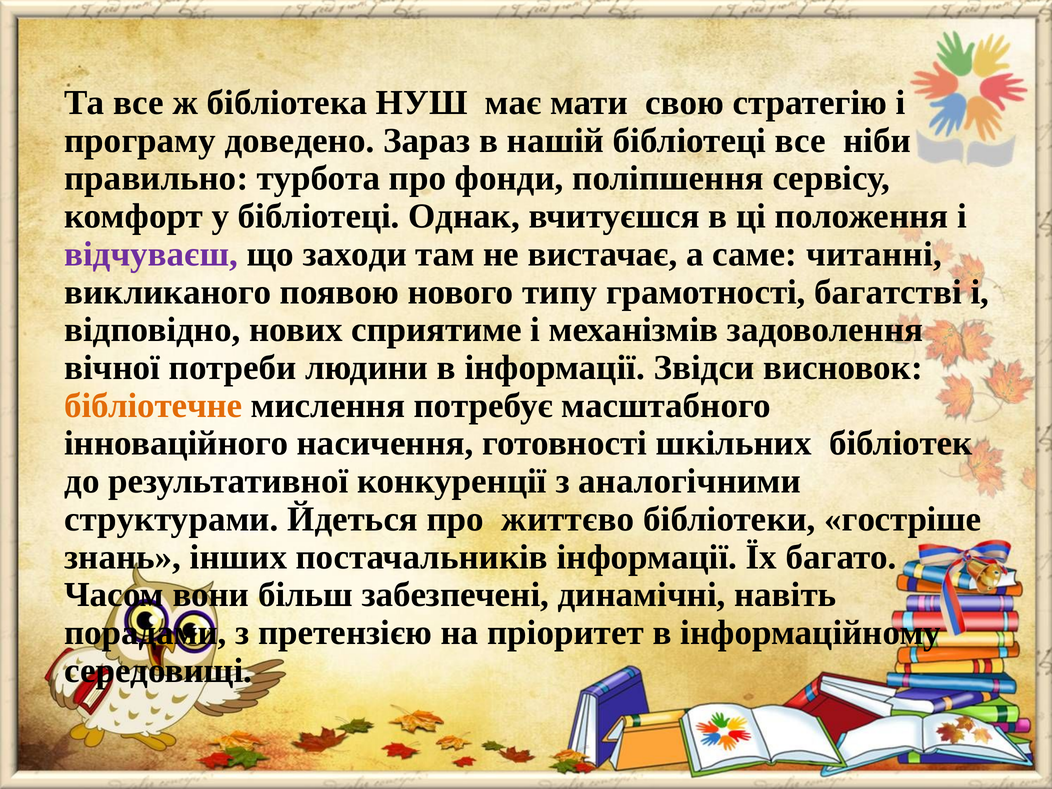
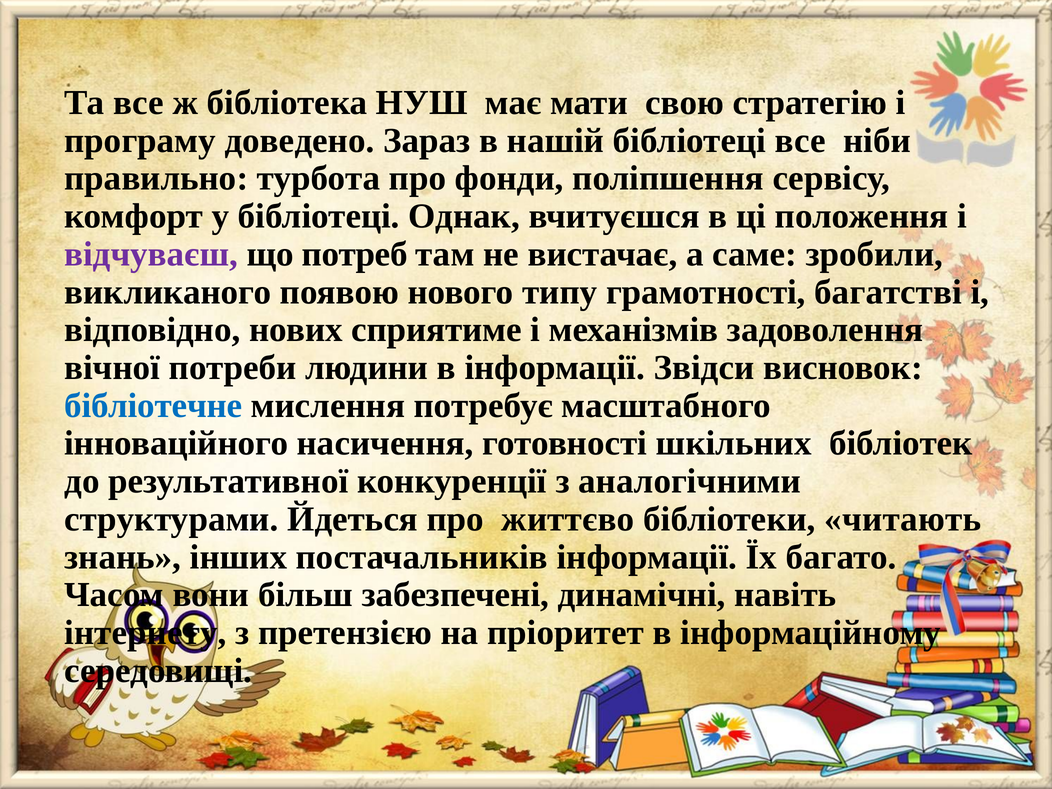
заходи: заходи -> потреб
читанні: читанні -> зробили
бібліотечне colour: orange -> blue
гостріше: гостріше -> читають
порадами: порадами -> інтернету
